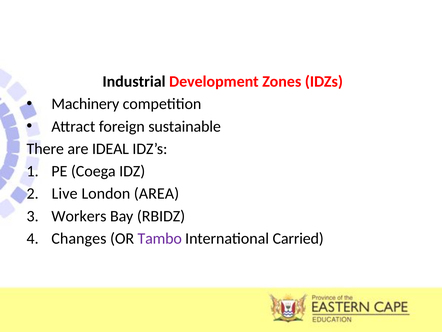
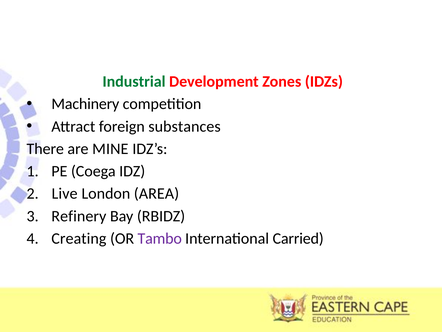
Industrial colour: black -> green
sustainable: sustainable -> substances
IDEAL: IDEAL -> MINE
Workers: Workers -> Refinery
Changes: Changes -> Creating
